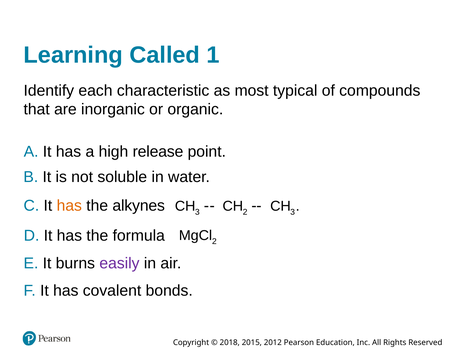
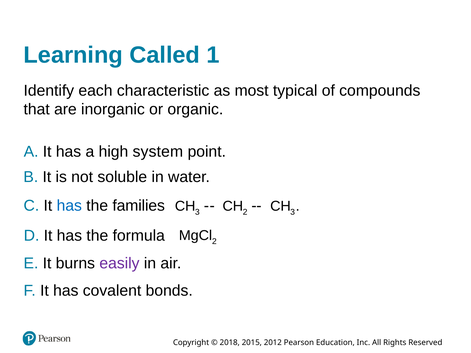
release: release -> system
has at (69, 206) colour: orange -> blue
alkynes: alkynes -> families
